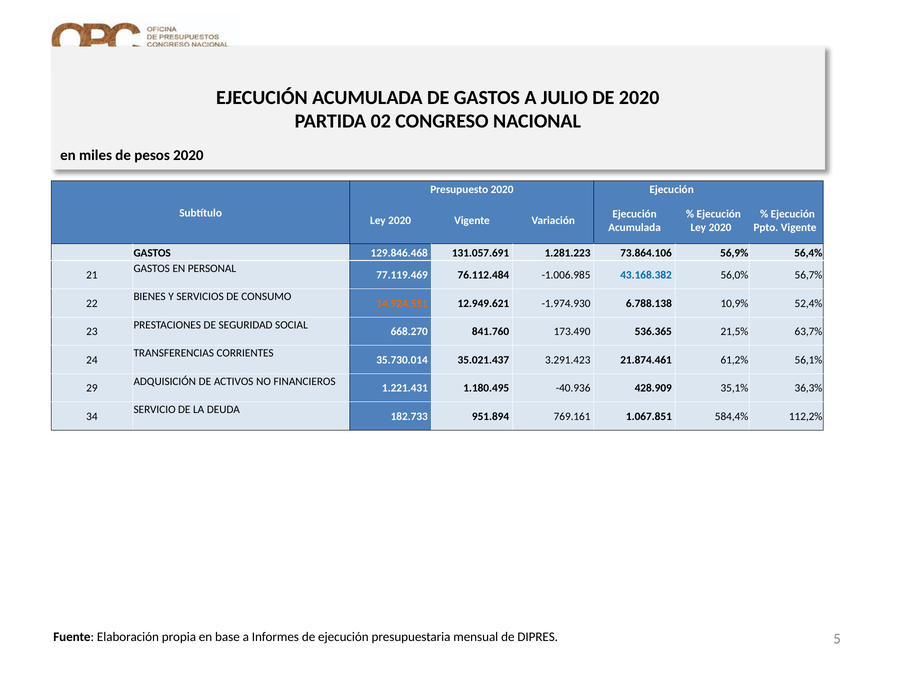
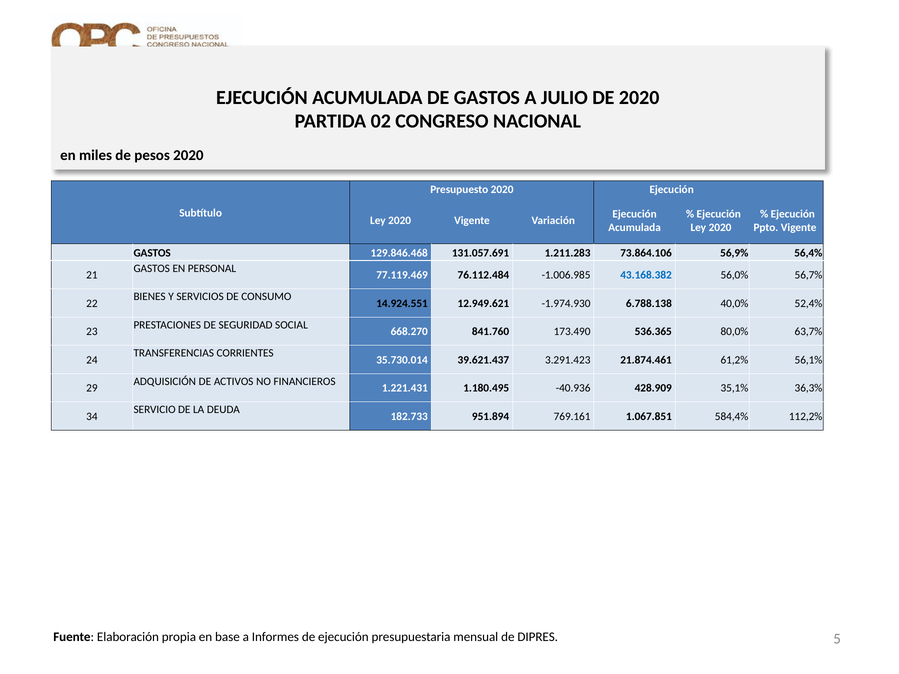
1.281.223: 1.281.223 -> 1.211.283
14.924.551 colour: orange -> black
10,9%: 10,9% -> 40,0%
21,5%: 21,5% -> 80,0%
35.021.437: 35.021.437 -> 39.621.437
